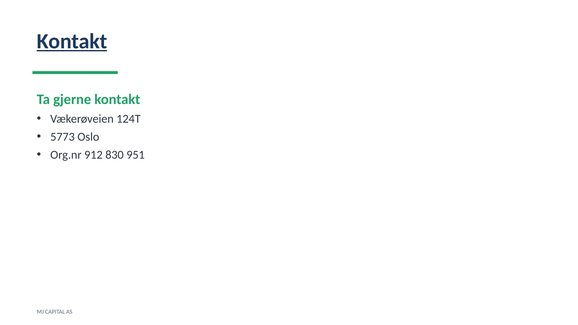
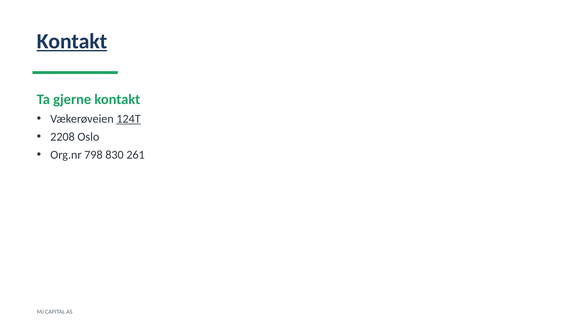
124T underline: none -> present
5773: 5773 -> 2208
912: 912 -> 798
951: 951 -> 261
